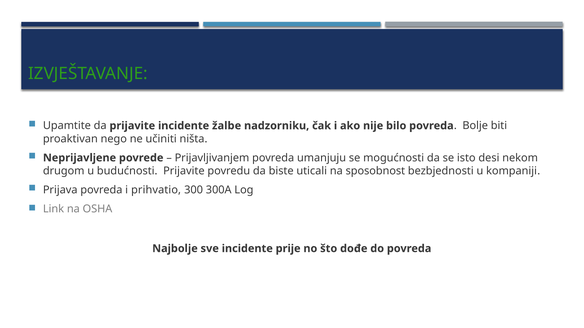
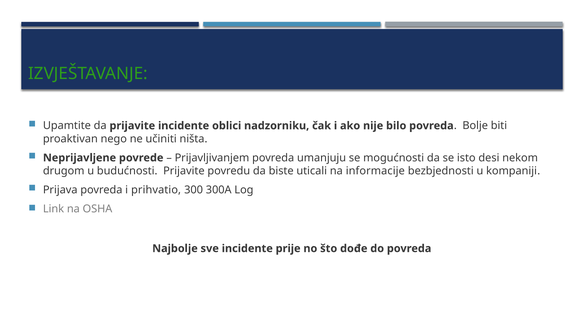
žalbe: žalbe -> oblici
sposobnost: sposobnost -> informacije
